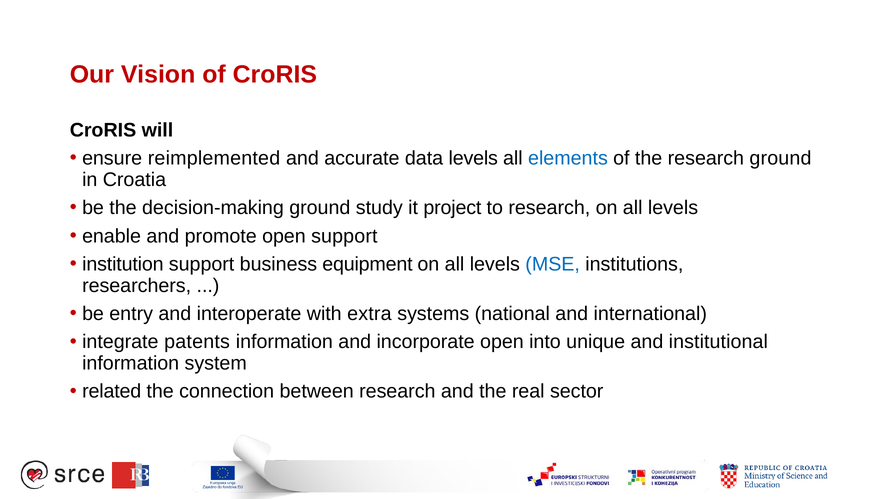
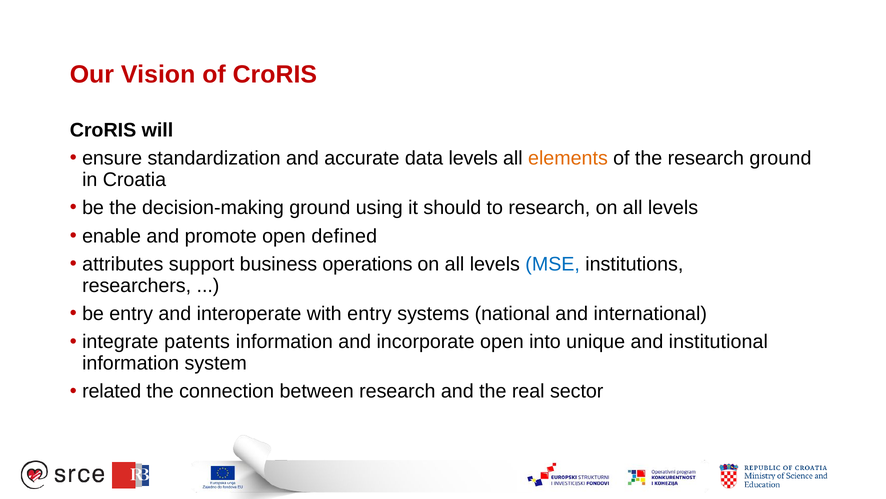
reimplemented: reimplemented -> standardization
elements colour: blue -> orange
study: study -> using
project: project -> should
open support: support -> defined
institution: institution -> attributes
equipment: equipment -> operations
with extra: extra -> entry
